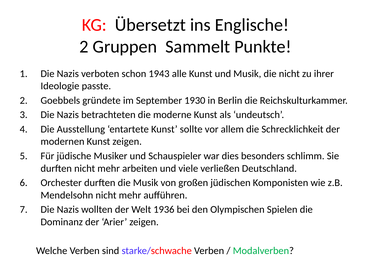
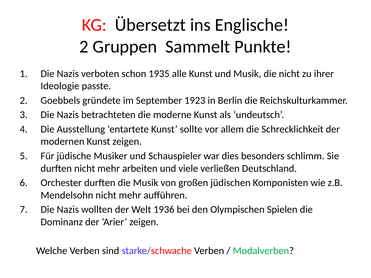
1943: 1943 -> 1935
1930: 1930 -> 1923
